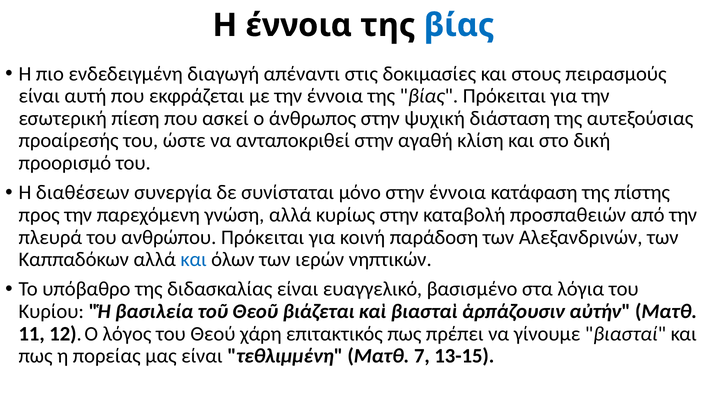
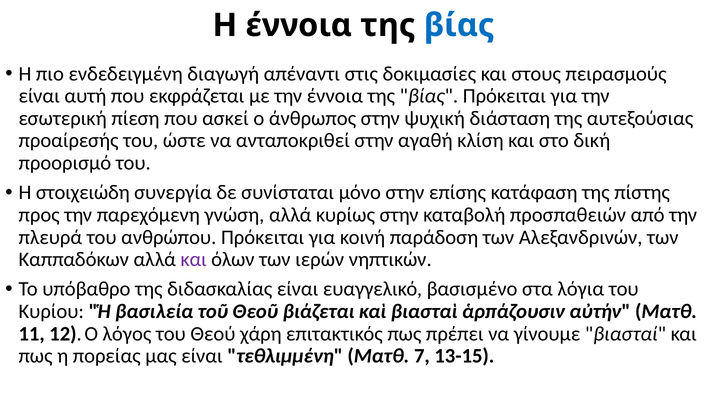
διαθέσεων: διαθέσεων -> στοιχειώδη
στην έννοια: έννοια -> επίσης
και at (194, 259) colour: blue -> purple
